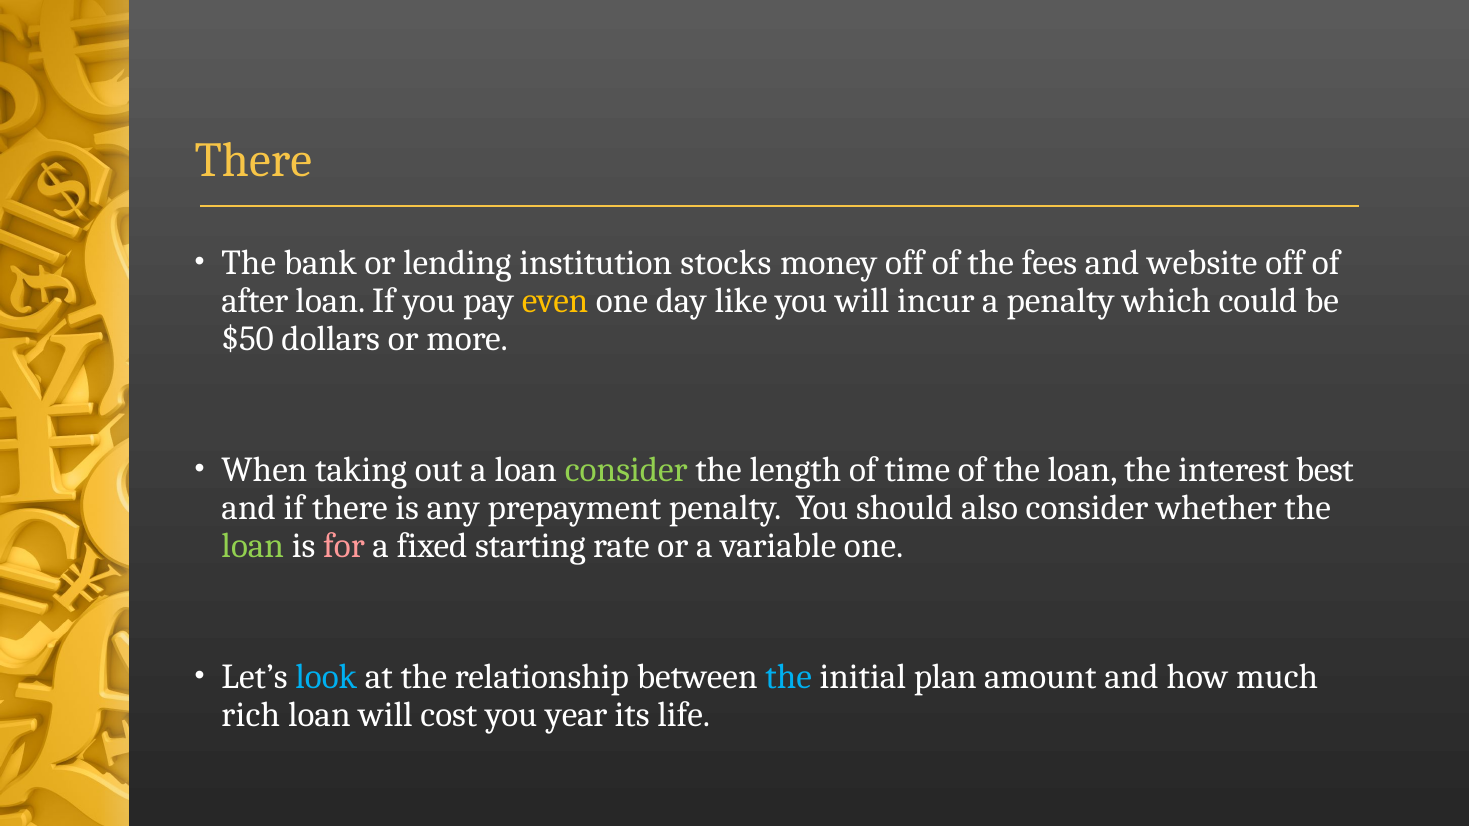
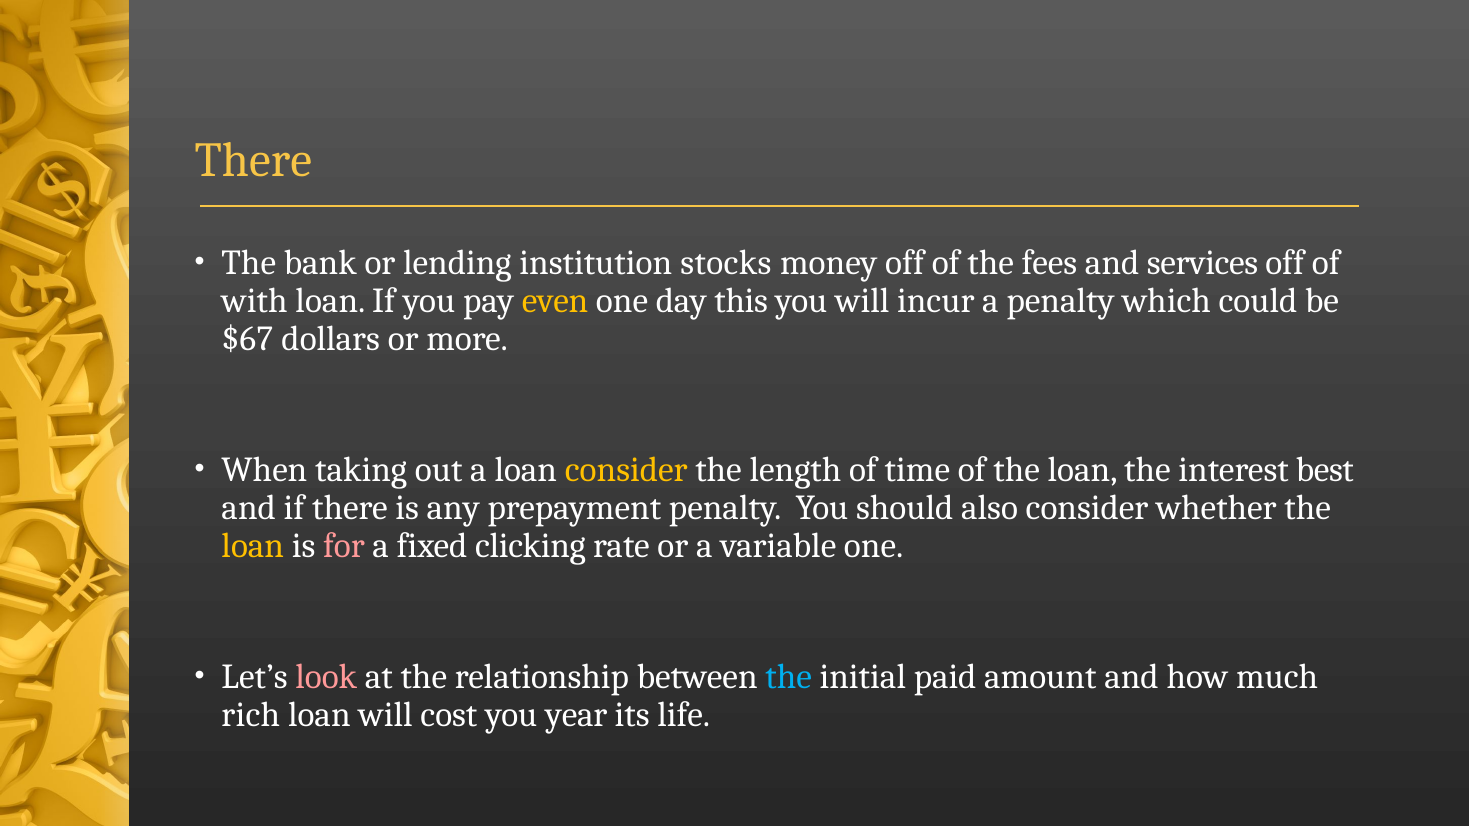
website: website -> services
after: after -> with
like: like -> this
$50: $50 -> $67
consider at (626, 470) colour: light green -> yellow
loan at (253, 546) colour: light green -> yellow
starting: starting -> clicking
look colour: light blue -> pink
plan: plan -> paid
